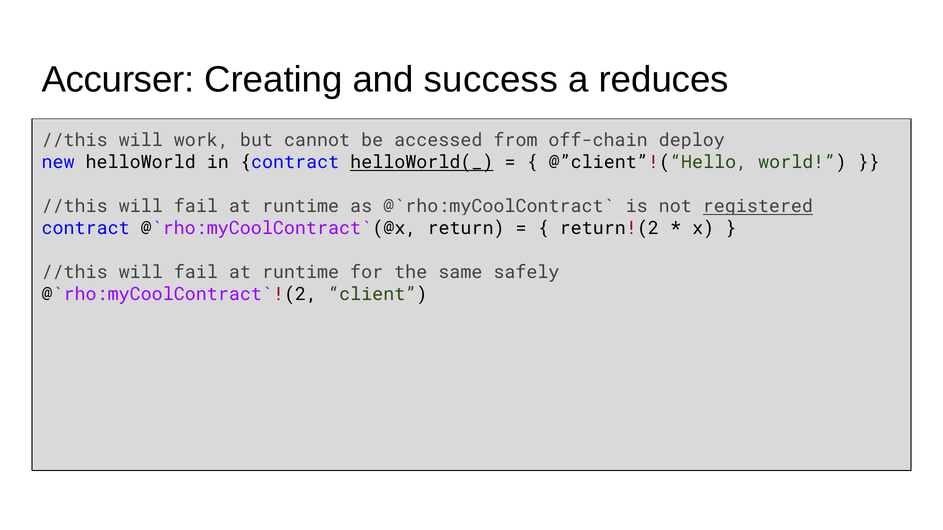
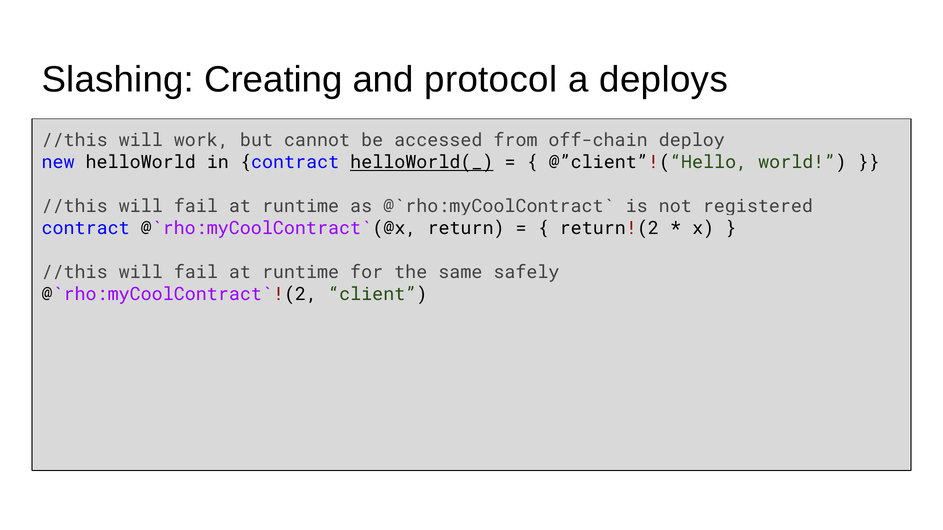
Accurser: Accurser -> Slashing
success: success -> protocol
reduces: reduces -> deploys
registered underline: present -> none
